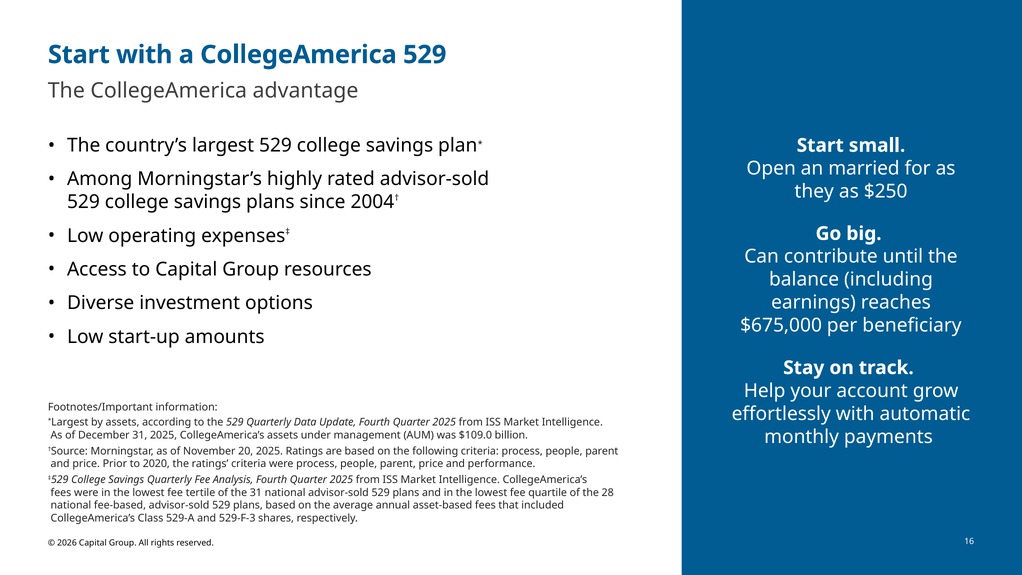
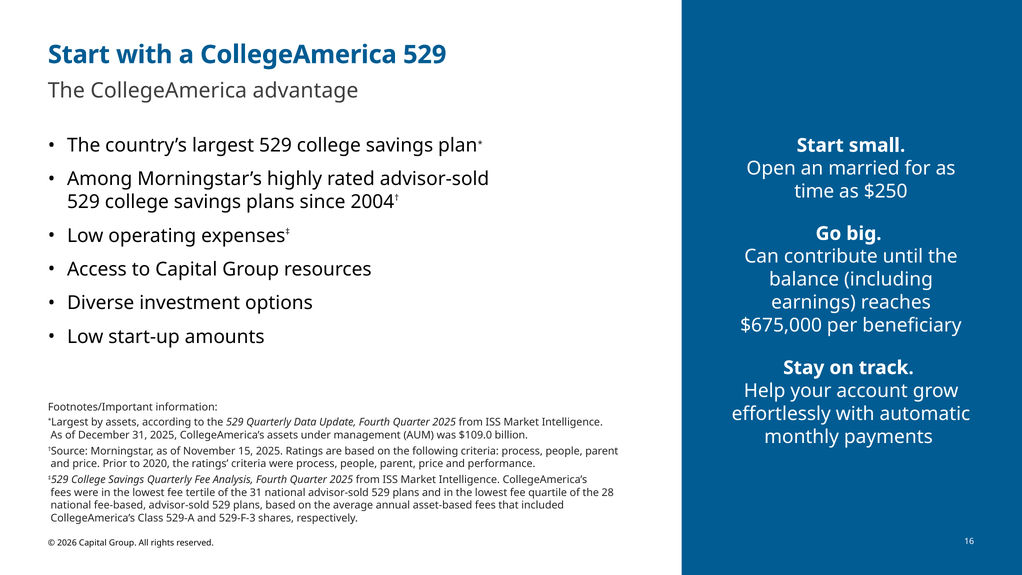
they: they -> time
20: 20 -> 15
